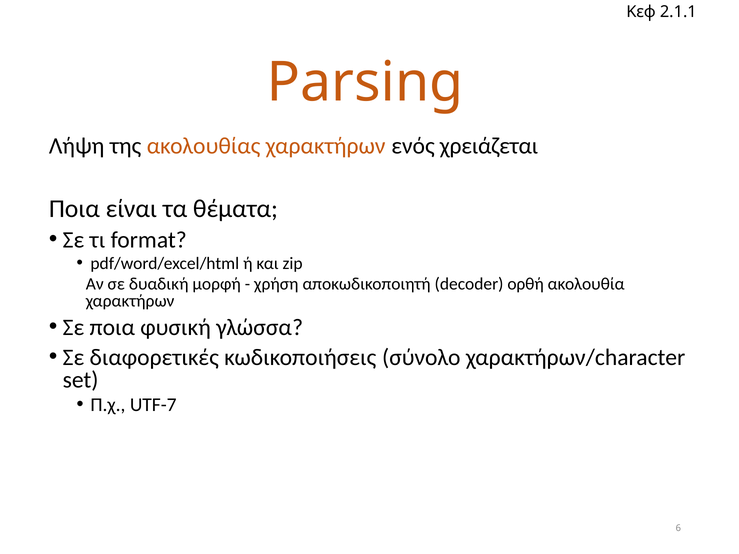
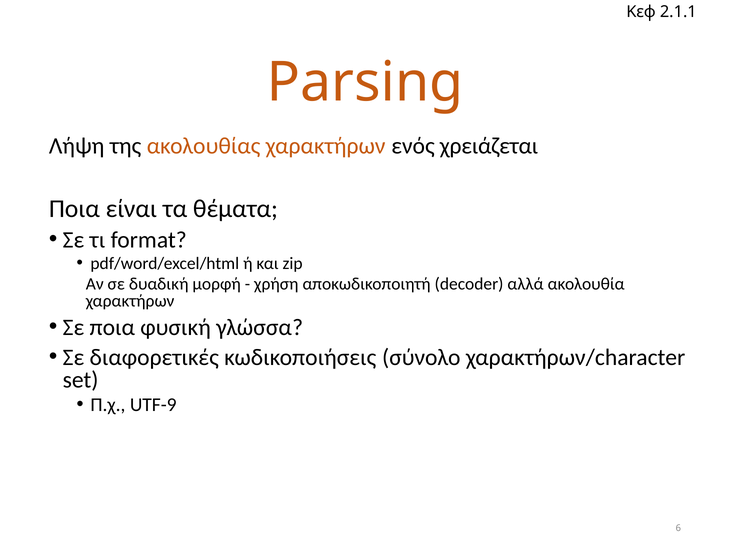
ορθή: ορθή -> αλλά
UTF-7: UTF-7 -> UTF-9
